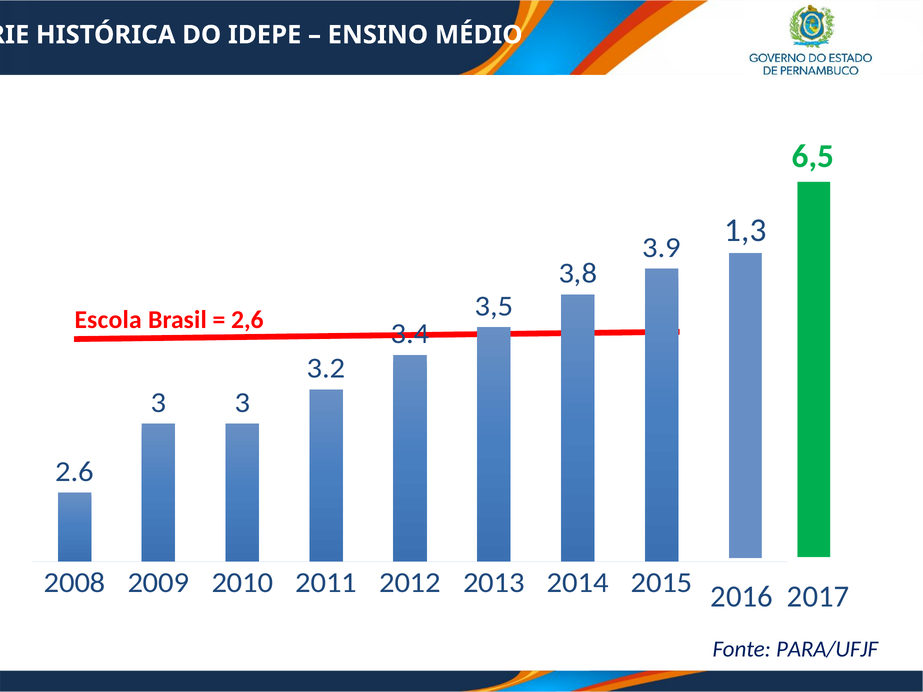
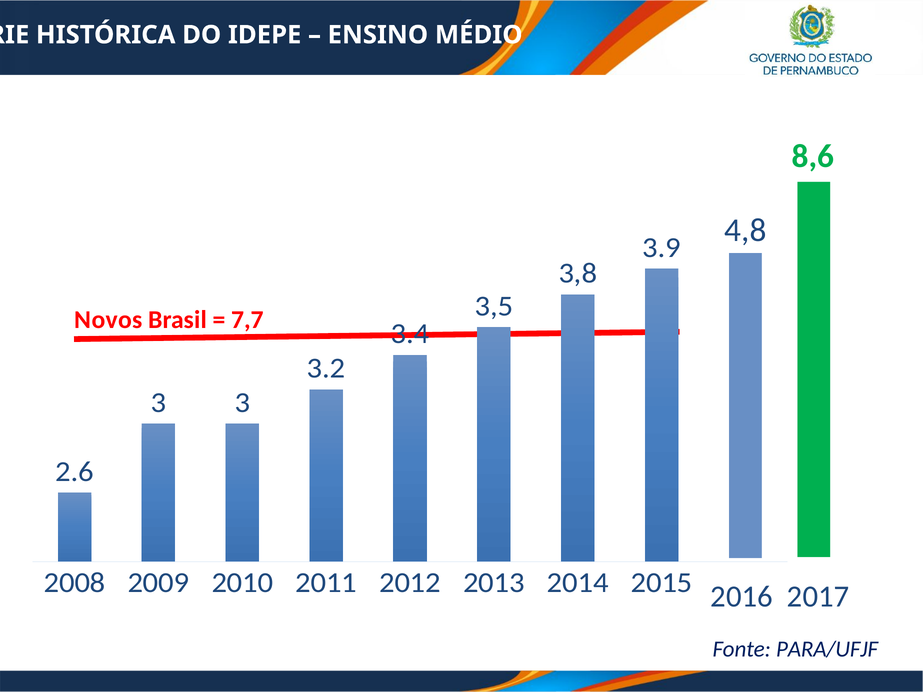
6,5: 6,5 -> 8,6
1,3: 1,3 -> 4,8
Escola: Escola -> Novos
2,6: 2,6 -> 7,7
